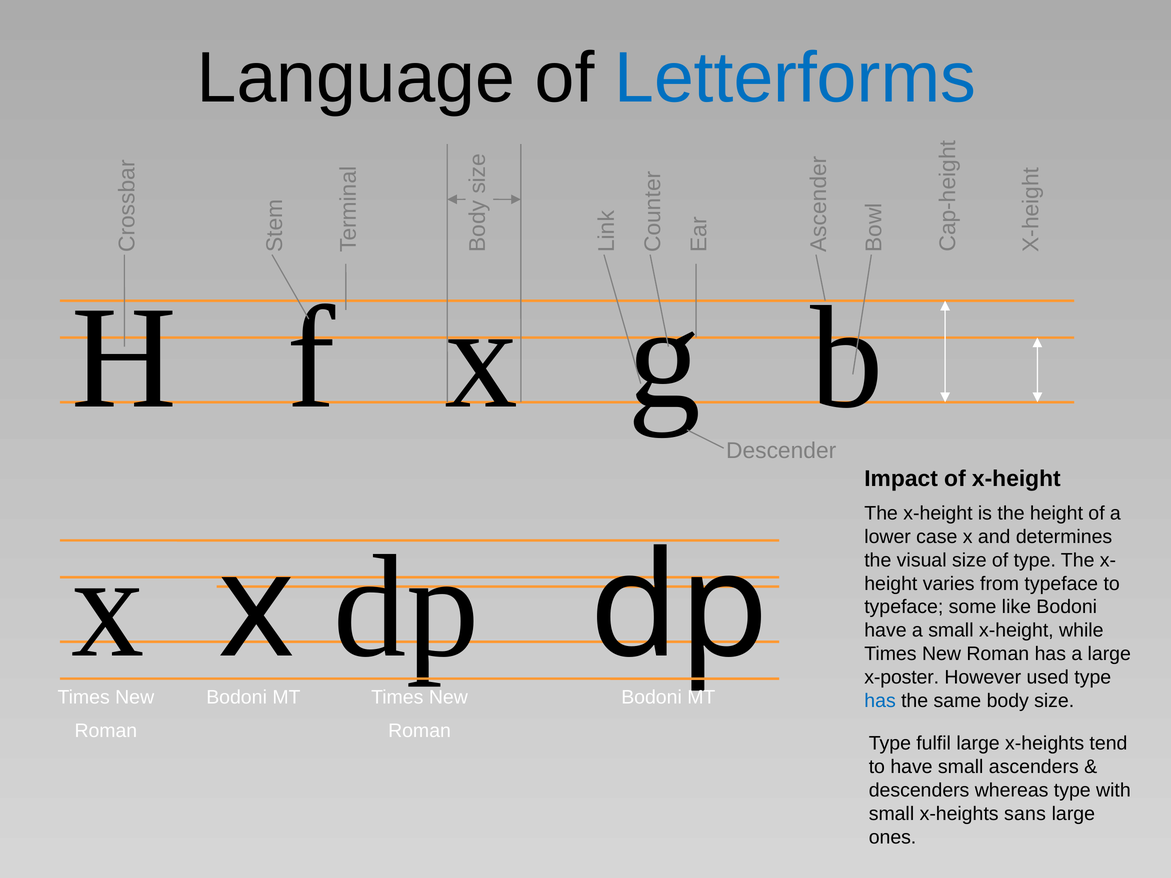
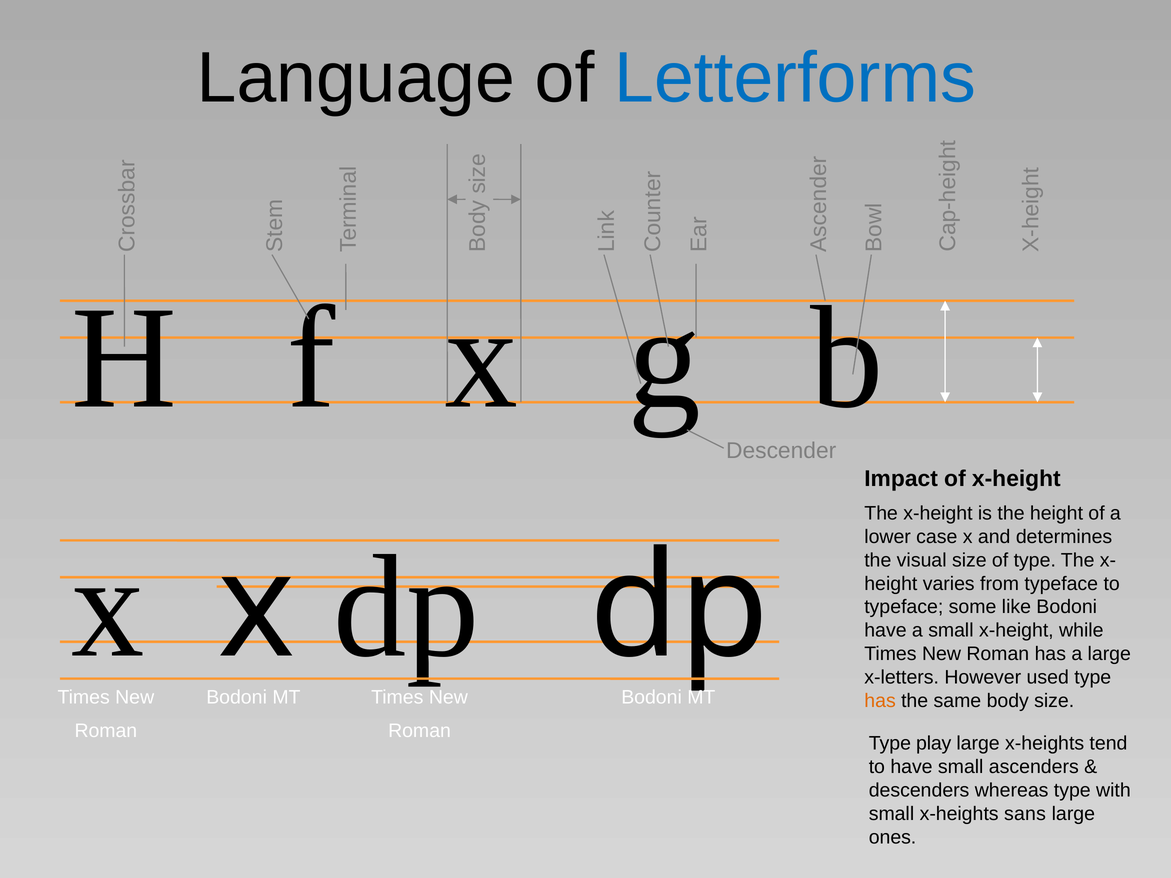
x-poster: x-poster -> x-letters
has at (880, 701) colour: blue -> orange
fulfil: fulfil -> play
